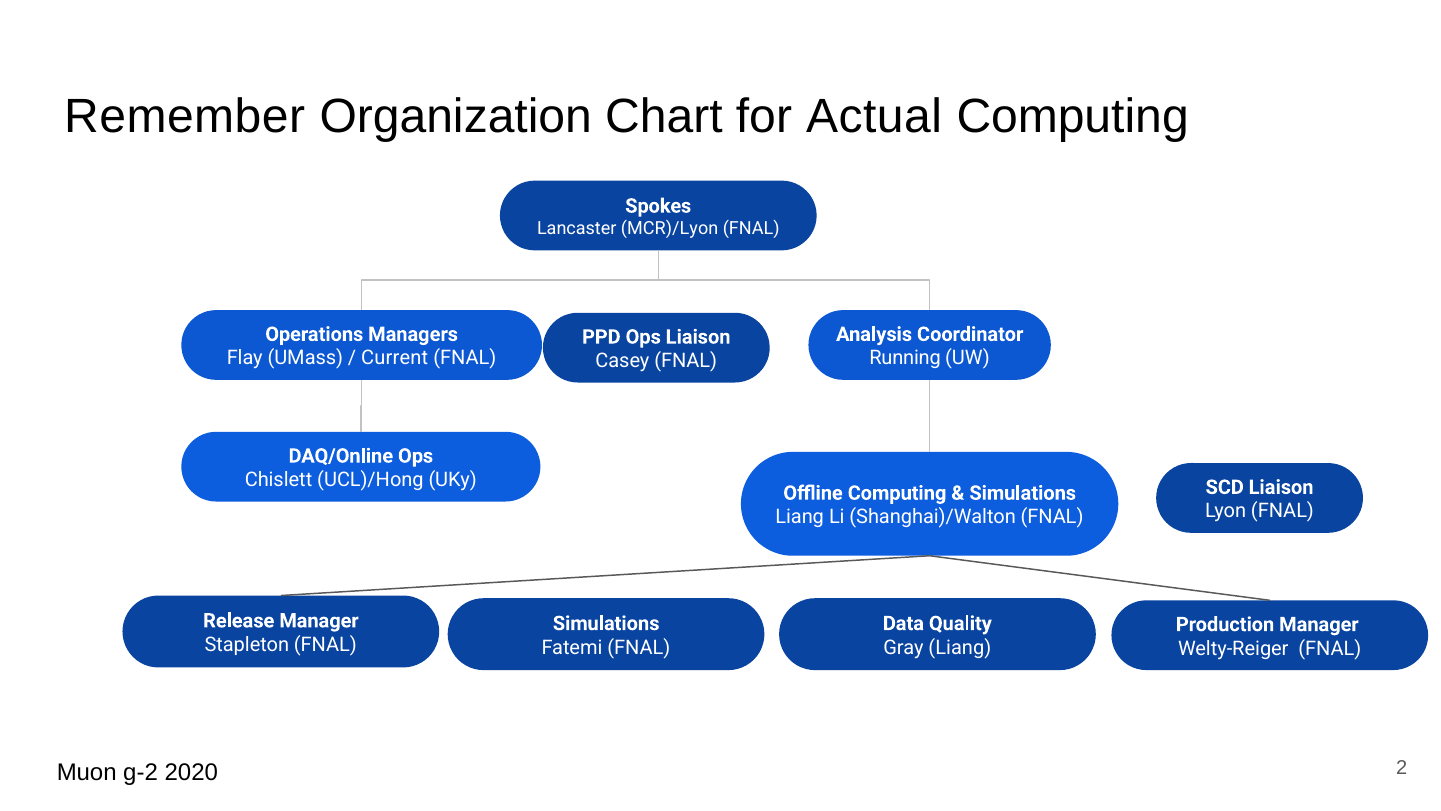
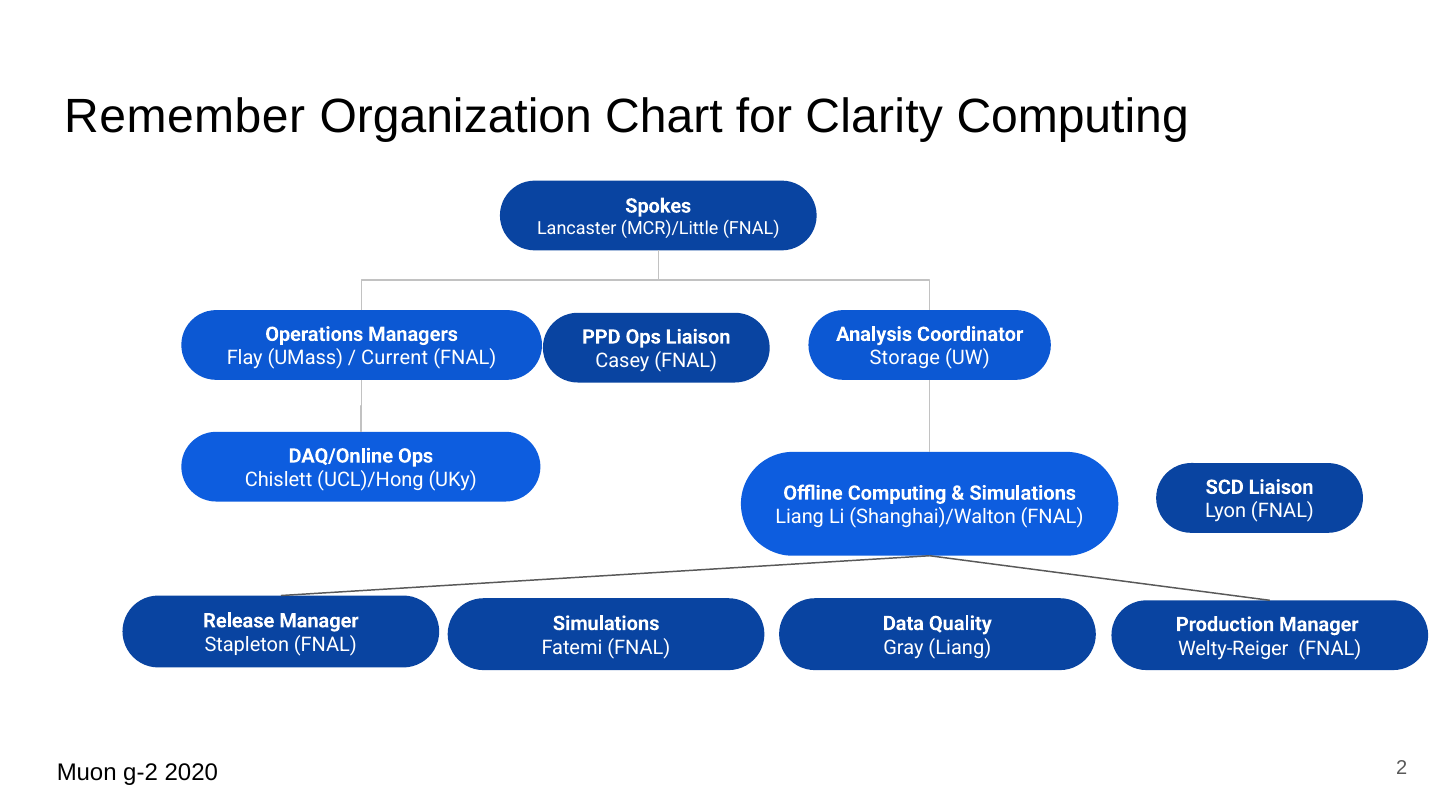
Actual: Actual -> Clarity
MCR)/Lyon: MCR)/Lyon -> MCR)/Little
Running: Running -> Storage
